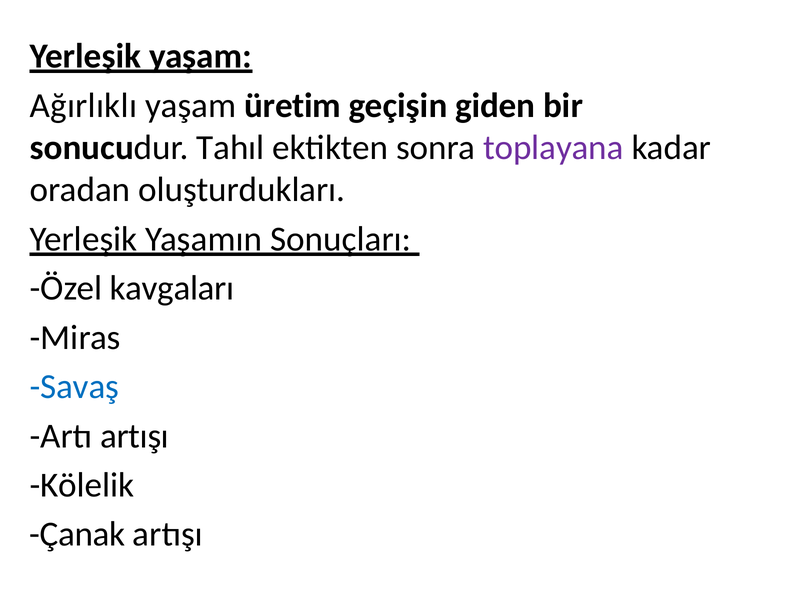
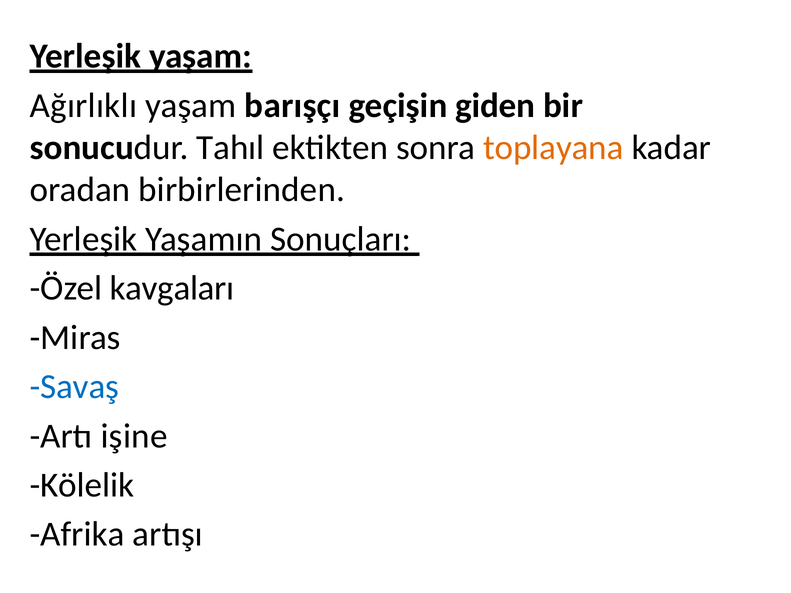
üretim: üretim -> barışçı
toplayana colour: purple -> orange
oluşturdukları: oluşturdukları -> birbirlerinden
Artı artışı: artışı -> işine
Çanak: Çanak -> Afrika
